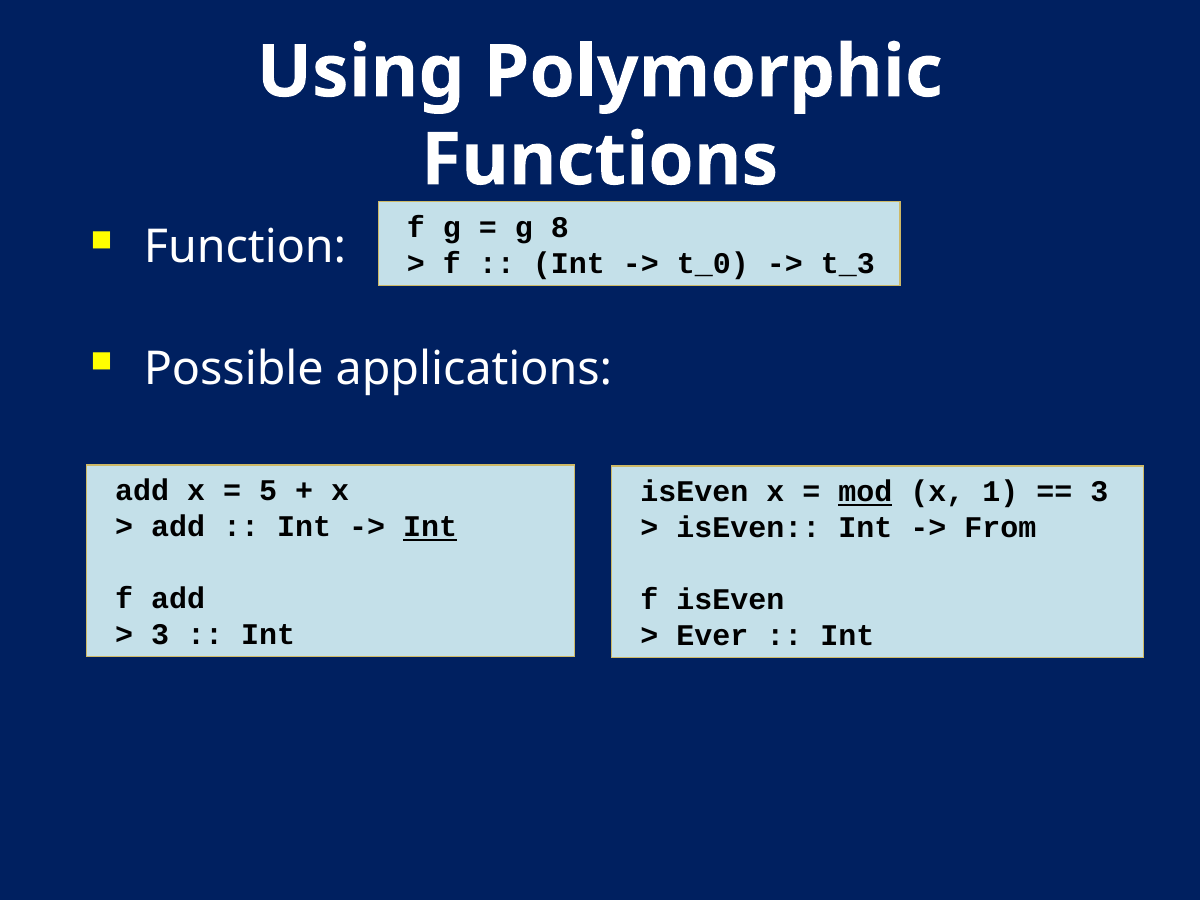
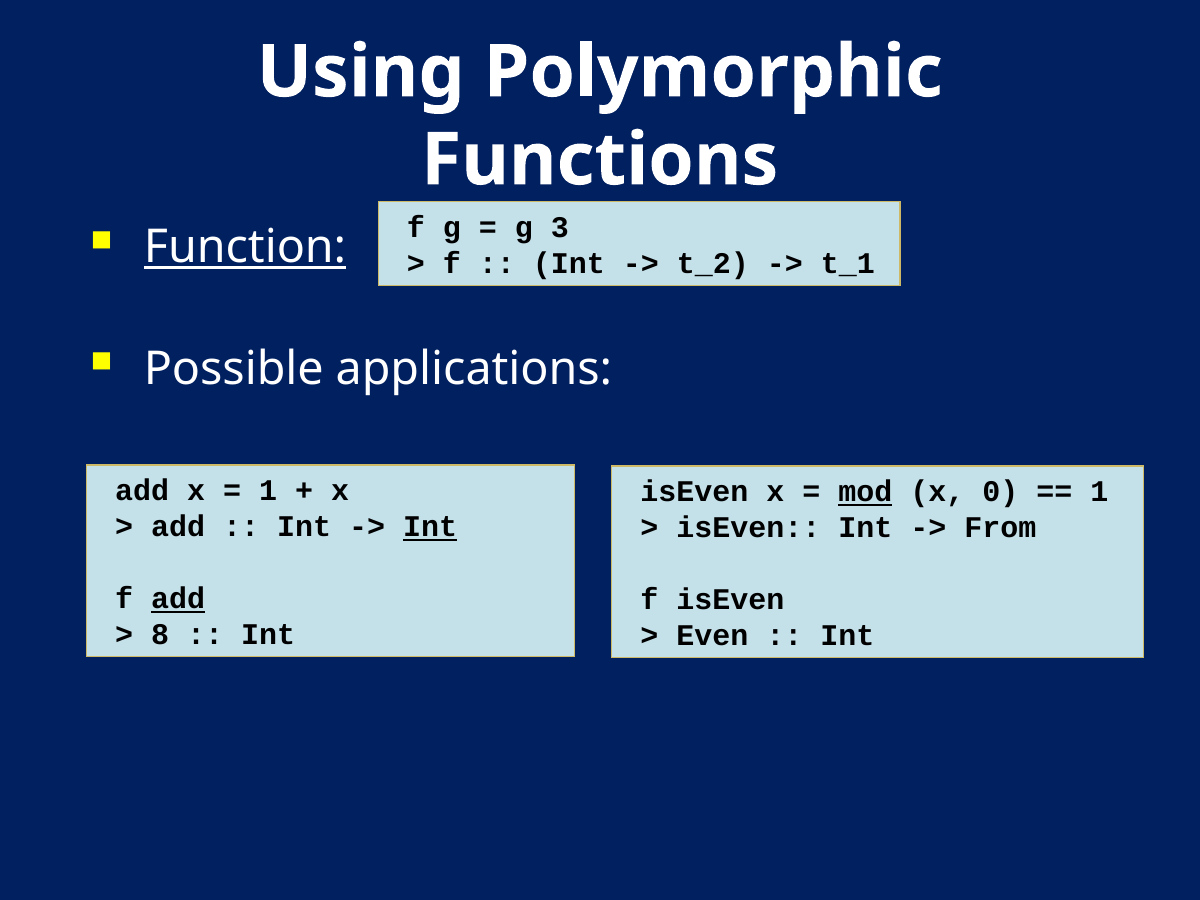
8: 8 -> 3
Function underline: none -> present
t_0: t_0 -> t_2
t_3: t_3 -> t_1
5 at (268, 491): 5 -> 1
1: 1 -> 0
3 at (1099, 492): 3 -> 1
add at (178, 599) underline: none -> present
3 at (160, 635): 3 -> 8
Ever: Ever -> Even
